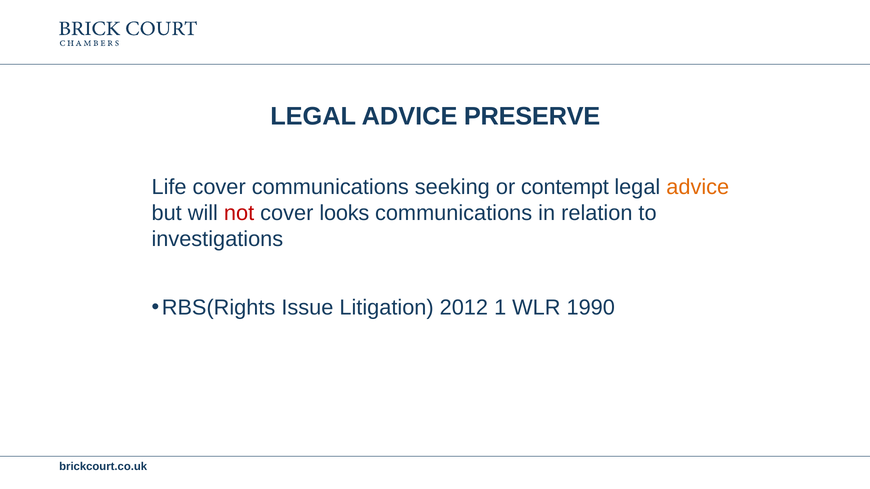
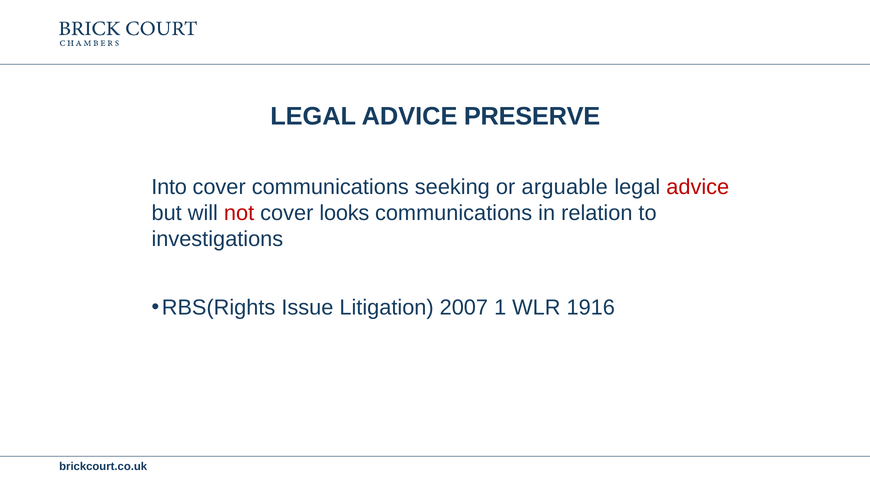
Life: Life -> Into
contempt: contempt -> arguable
advice at (698, 187) colour: orange -> red
2012: 2012 -> 2007
1990: 1990 -> 1916
